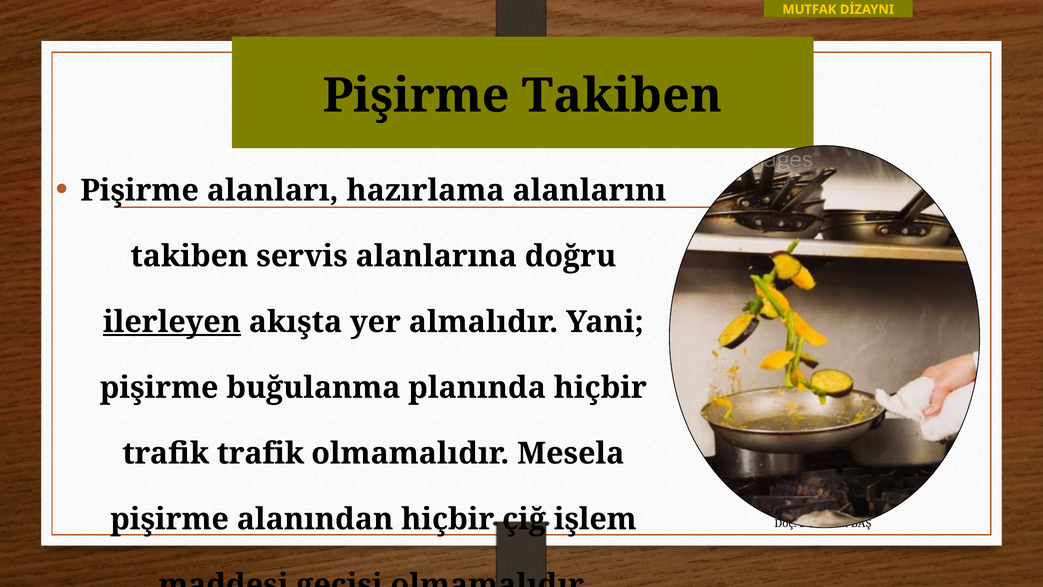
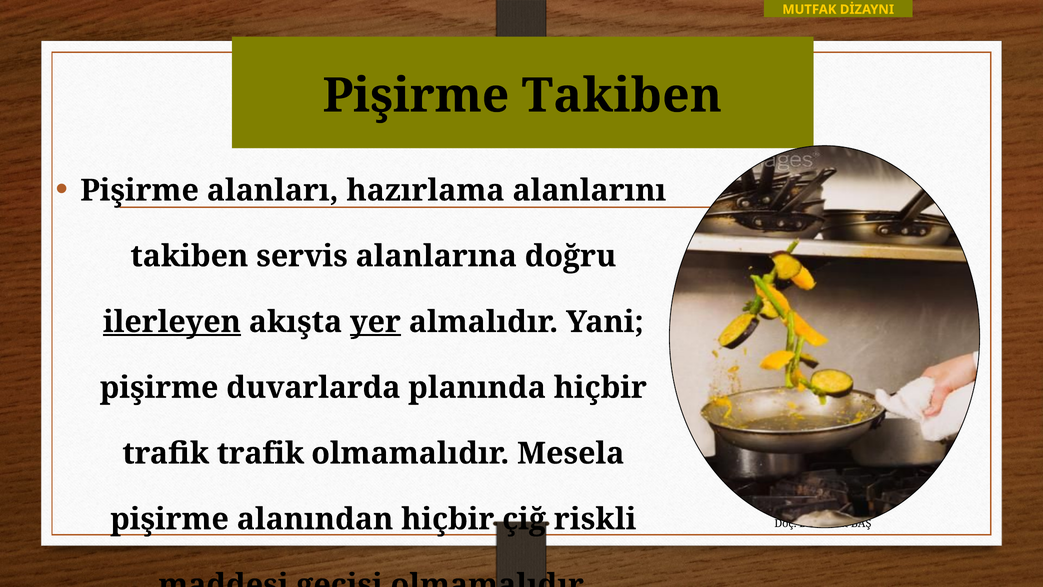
yer underline: none -> present
buğulanma: buğulanma -> duvarlarda
işlem: işlem -> riskli
